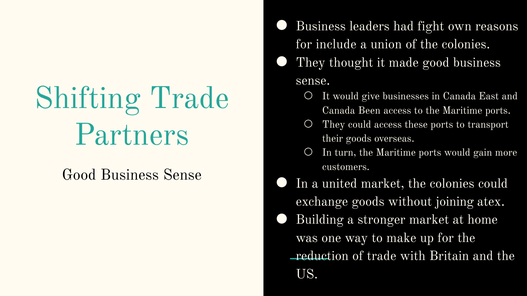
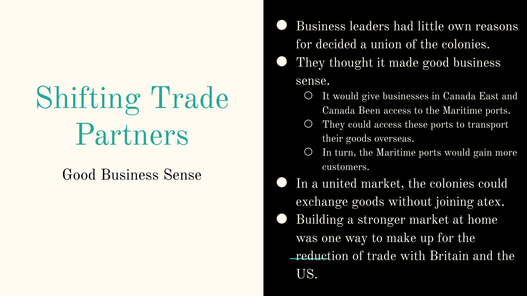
fight: fight -> little
include: include -> decided
